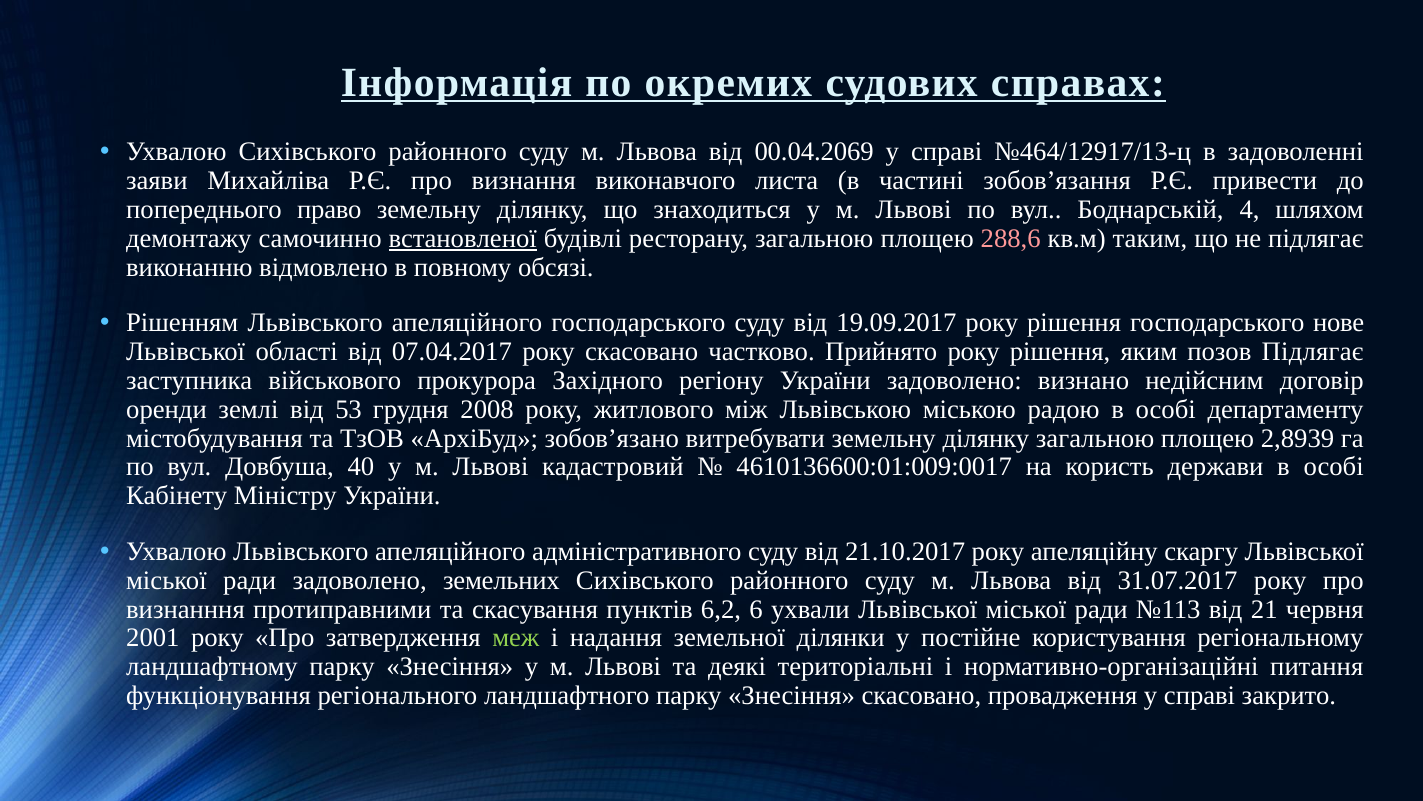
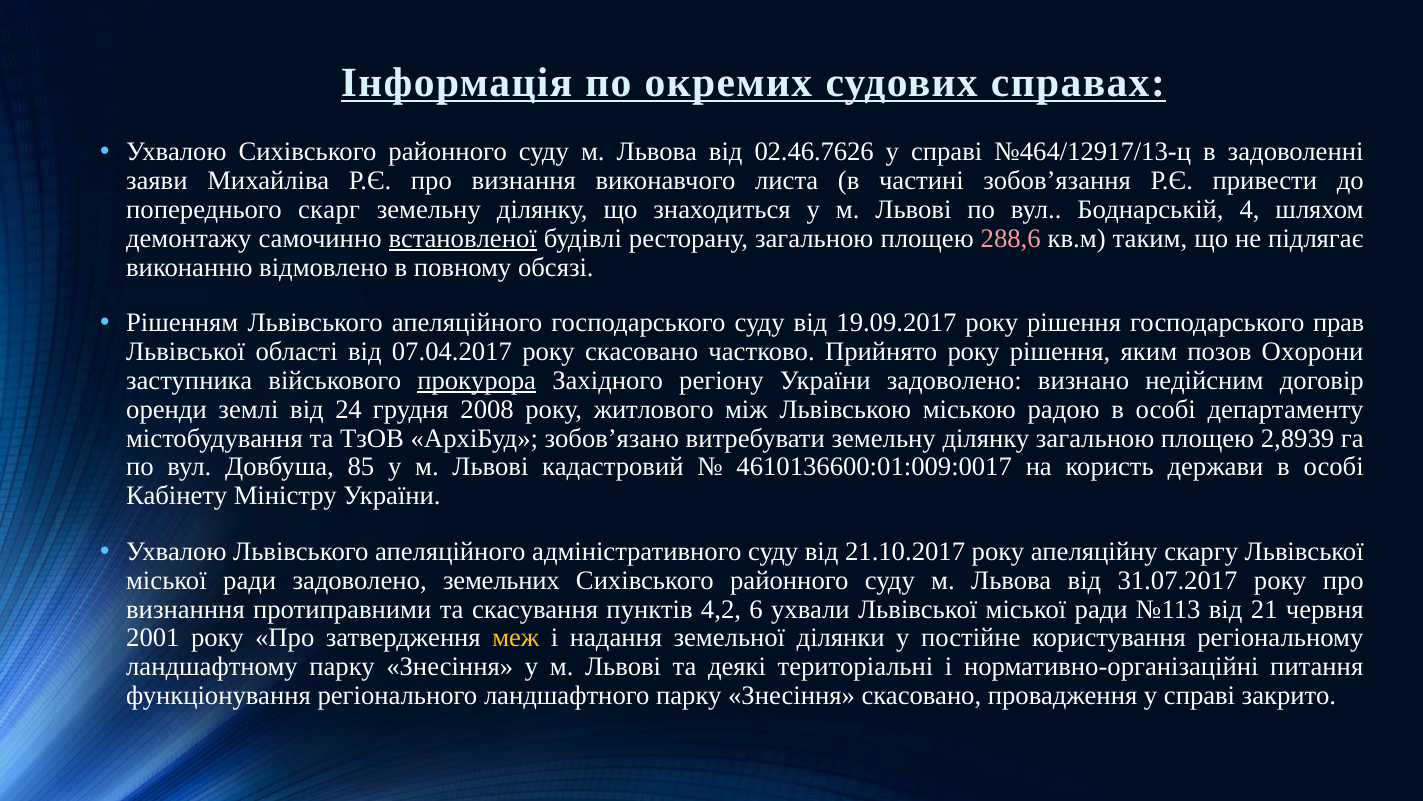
00.04.2069: 00.04.2069 -> 02.46.7626
право: право -> скарг
нове: нове -> прав
позов Підлягає: Підлягає -> Охорони
прокурора underline: none -> present
53: 53 -> 24
40: 40 -> 85
6,2: 6,2 -> 4,2
меж colour: light green -> yellow
